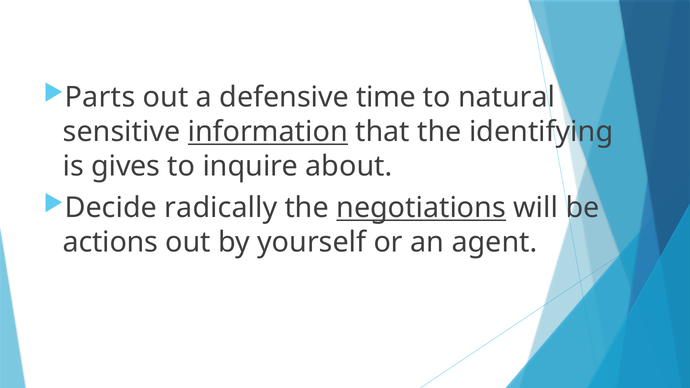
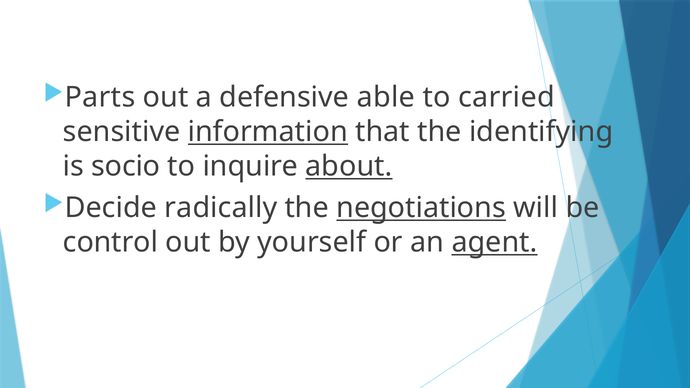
time: time -> able
natural: natural -> carried
gives: gives -> socio
about underline: none -> present
actions: actions -> control
agent underline: none -> present
